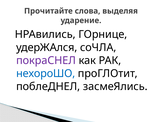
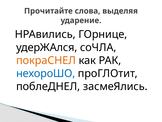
покраСНЕЛ colour: purple -> orange
